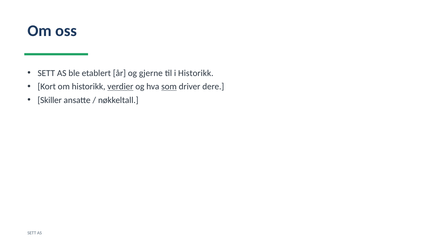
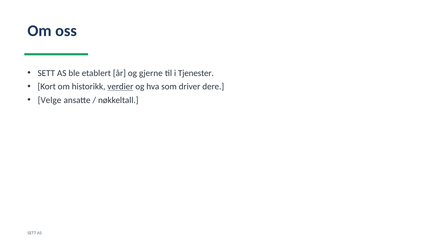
i Historikk: Historikk -> Tjenester
som underline: present -> none
Skiller: Skiller -> Velge
